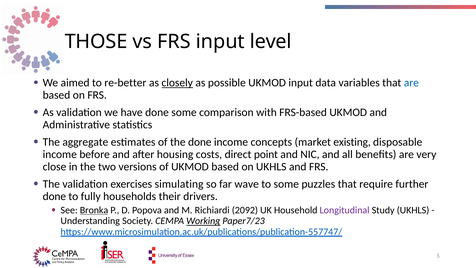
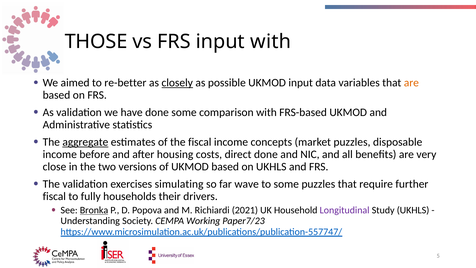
input level: level -> with
are at (411, 83) colour: blue -> orange
aggregate underline: none -> present
the done: done -> fiscal
market existing: existing -> puzzles
direct point: point -> done
done at (54, 196): done -> fiscal
2092: 2092 -> 2021
Working underline: present -> none
